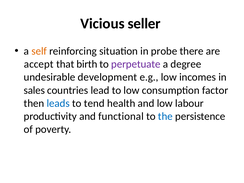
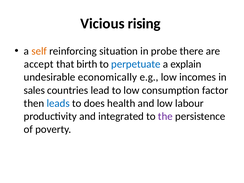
seller: seller -> rising
perpetuate colour: purple -> blue
degree: degree -> explain
development: development -> economically
tend: tend -> does
functional: functional -> integrated
the colour: blue -> purple
